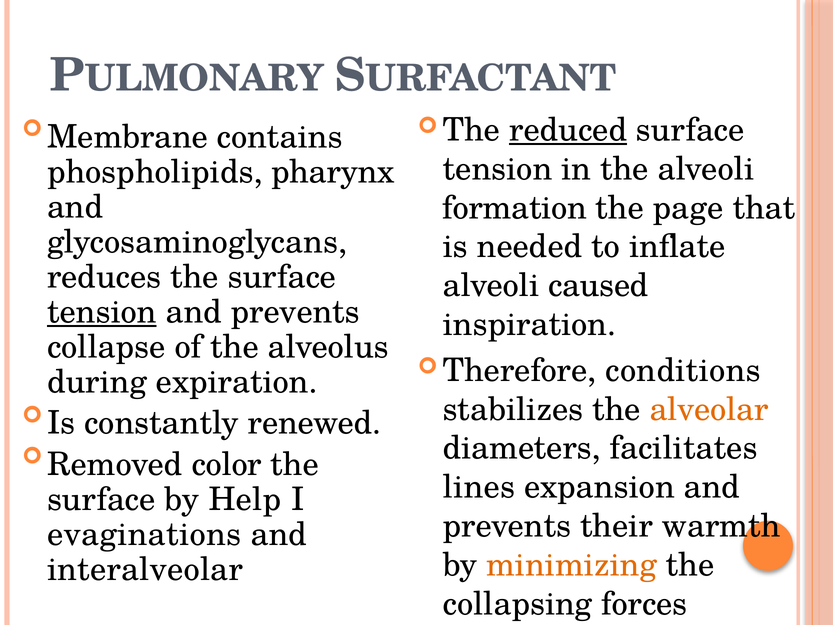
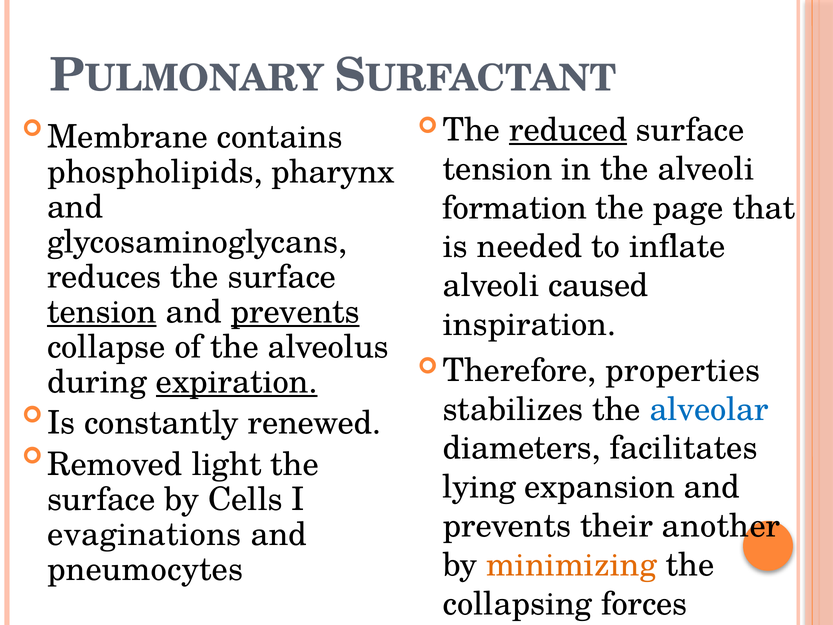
prevents at (295, 312) underline: none -> present
conditions: conditions -> properties
expiration underline: none -> present
alveolar colour: orange -> blue
color: color -> light
lines: lines -> lying
Help: Help -> Cells
warmth: warmth -> another
interalveolar: interalveolar -> pneumocytes
